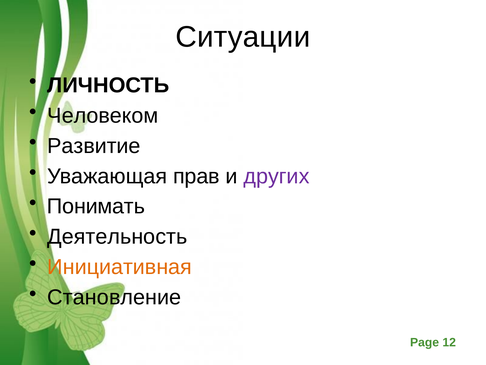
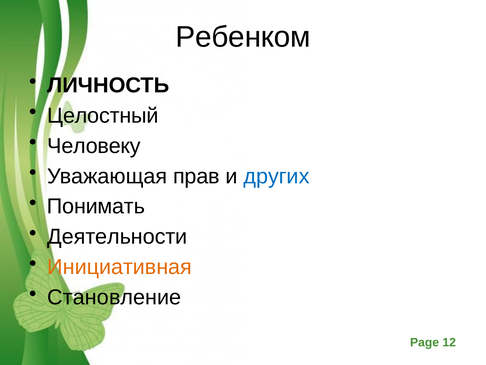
Ситуации: Ситуации -> Ребенком
Человеком: Человеком -> Целостный
Развитие: Развитие -> Человеку
других colour: purple -> blue
Деятельность: Деятельность -> Деятельности
